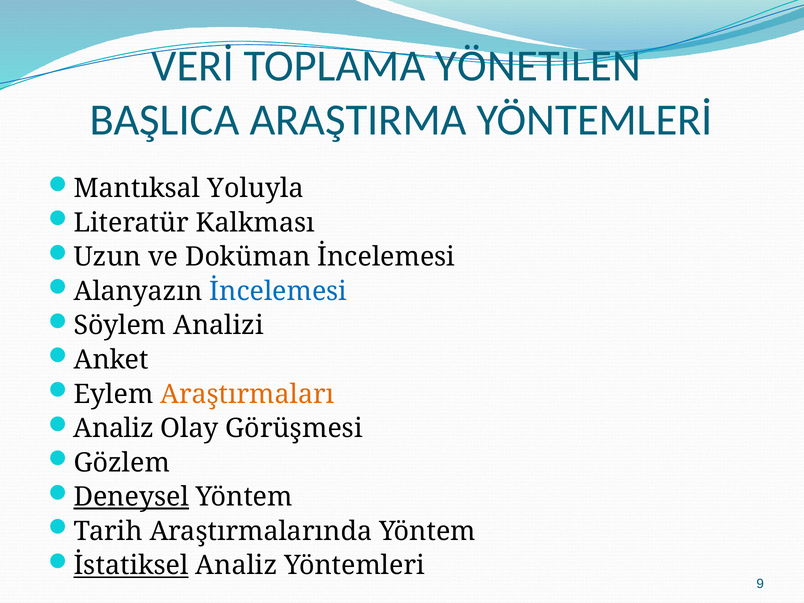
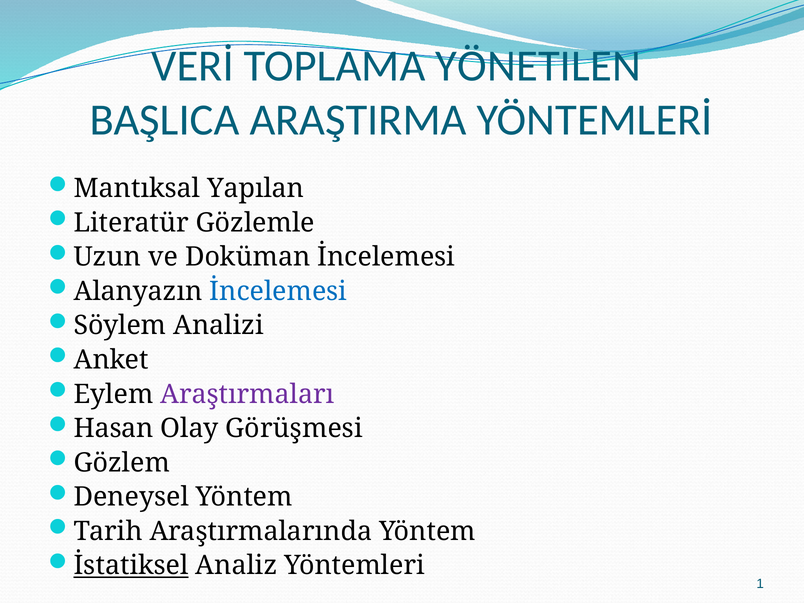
Yoluyla: Yoluyla -> Yapılan
Kalkması: Kalkması -> Gözlemle
Araştırmaları colour: orange -> purple
Analiz at (114, 428): Analiz -> Hasan
Deneysel underline: present -> none
9: 9 -> 1
